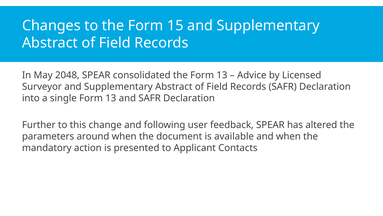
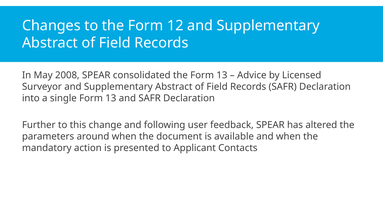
15: 15 -> 12
2048: 2048 -> 2008
